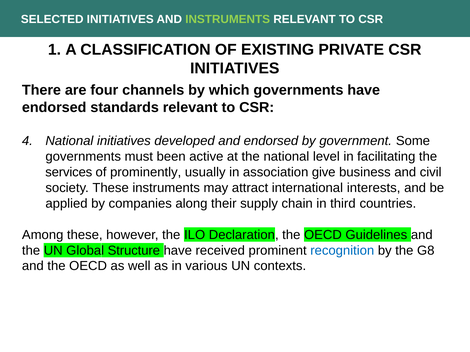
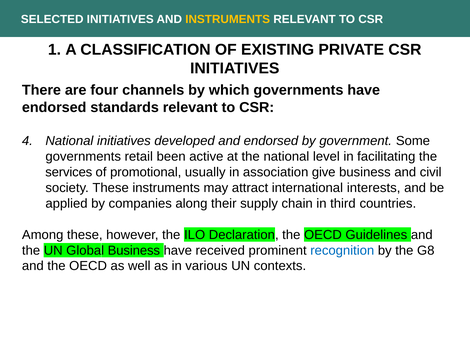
INSTRUMENTS at (228, 19) colour: light green -> yellow
must: must -> retail
prominently: prominently -> promotional
Global Structure: Structure -> Business
